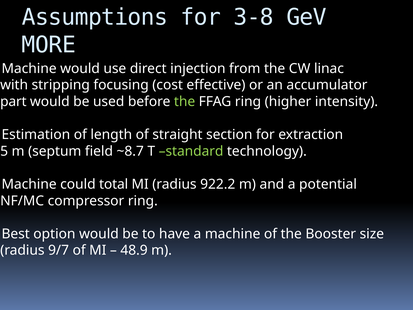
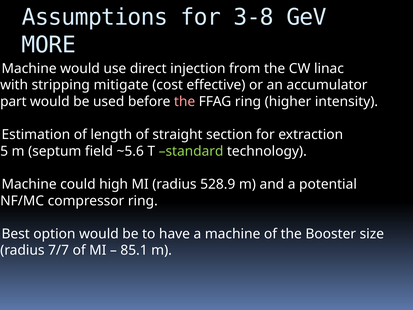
focusing: focusing -> mitigate
the at (185, 102) colour: light green -> pink
~8.7: ~8.7 -> ~5.6
total: total -> high
922.2: 922.2 -> 528.9
9/7: 9/7 -> 7/7
48.9: 48.9 -> 85.1
